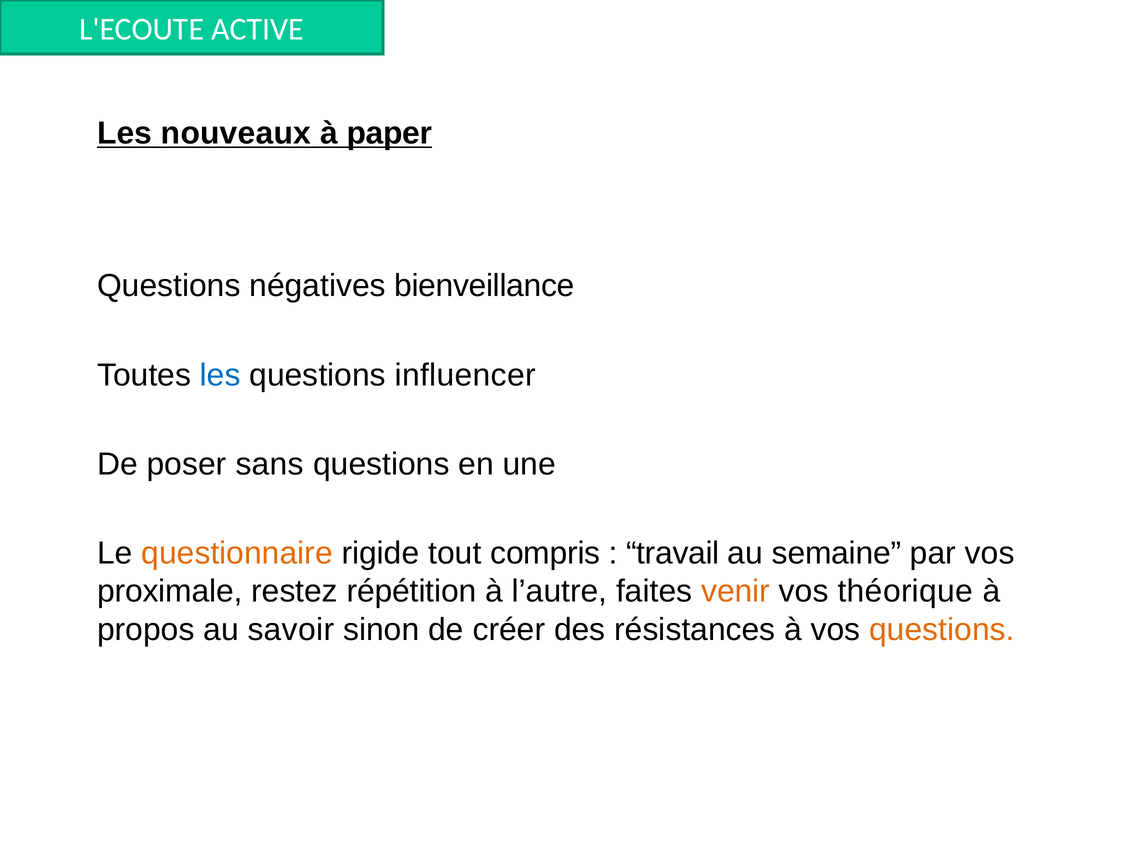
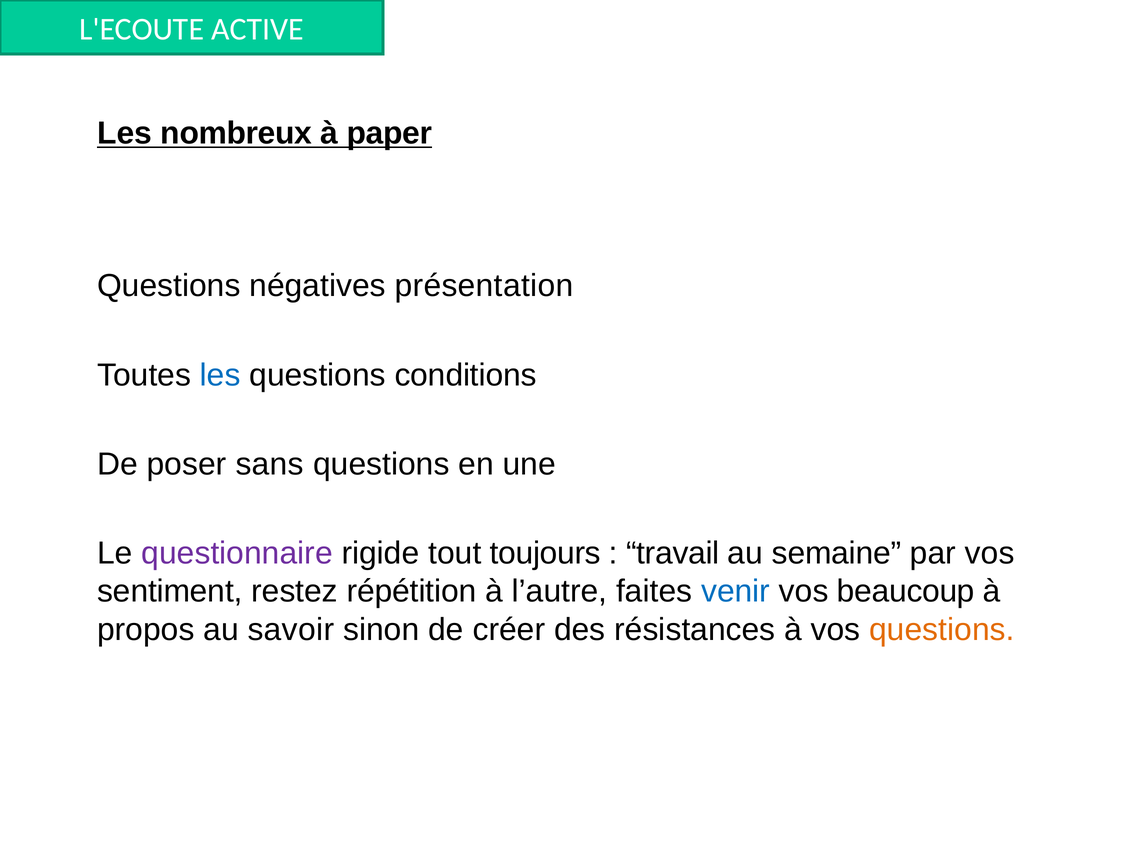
nouveaux: nouveaux -> nombreux
bienveillance: bienveillance -> présentation
influencer: influencer -> conditions
questionnaire colour: orange -> purple
compris: compris -> toujours
proximale: proximale -> sentiment
venir colour: orange -> blue
théorique: théorique -> beaucoup
